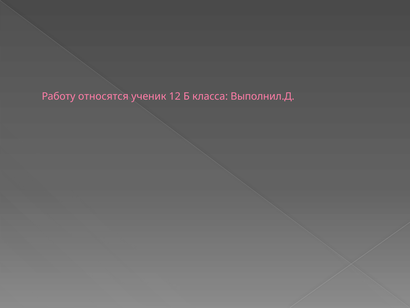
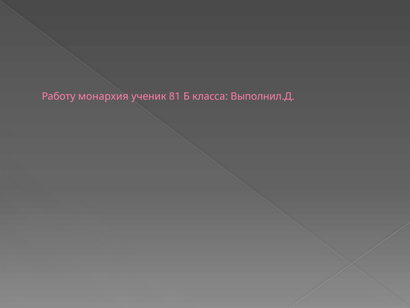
относятся: относятся -> монархия
12: 12 -> 81
